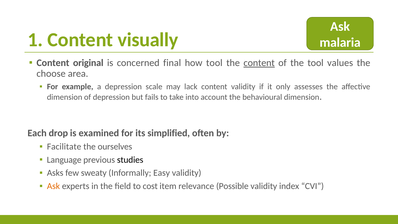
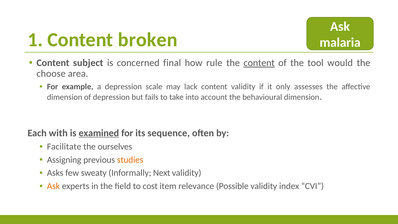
visually: visually -> broken
original: original -> subject
how tool: tool -> rule
values: values -> would
drop: drop -> with
examined underline: none -> present
simplified: simplified -> sequence
Language: Language -> Assigning
studies colour: black -> orange
Easy: Easy -> Next
